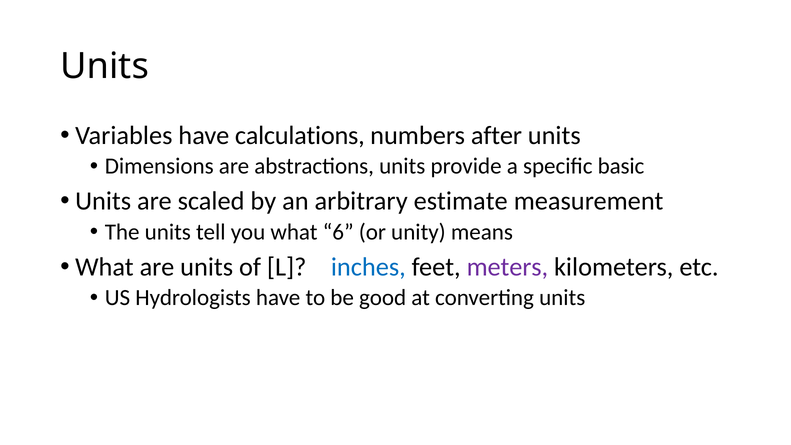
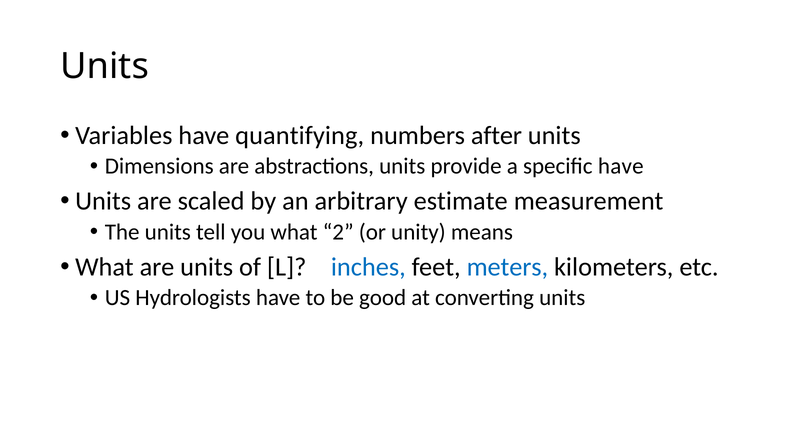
calculations: calculations -> quantifying
specific basic: basic -> have
6: 6 -> 2
meters colour: purple -> blue
